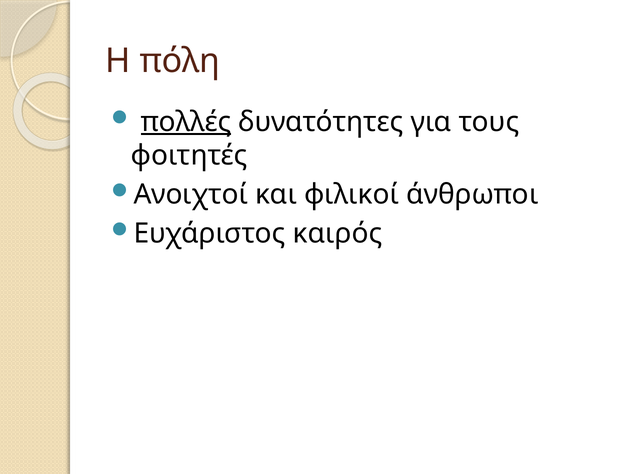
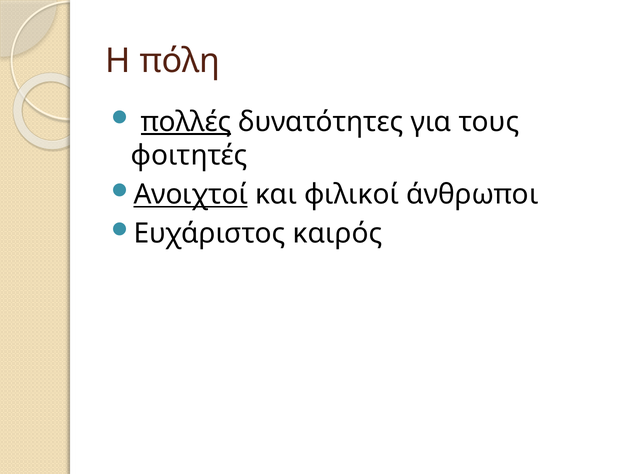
Ανοιχτοί underline: none -> present
